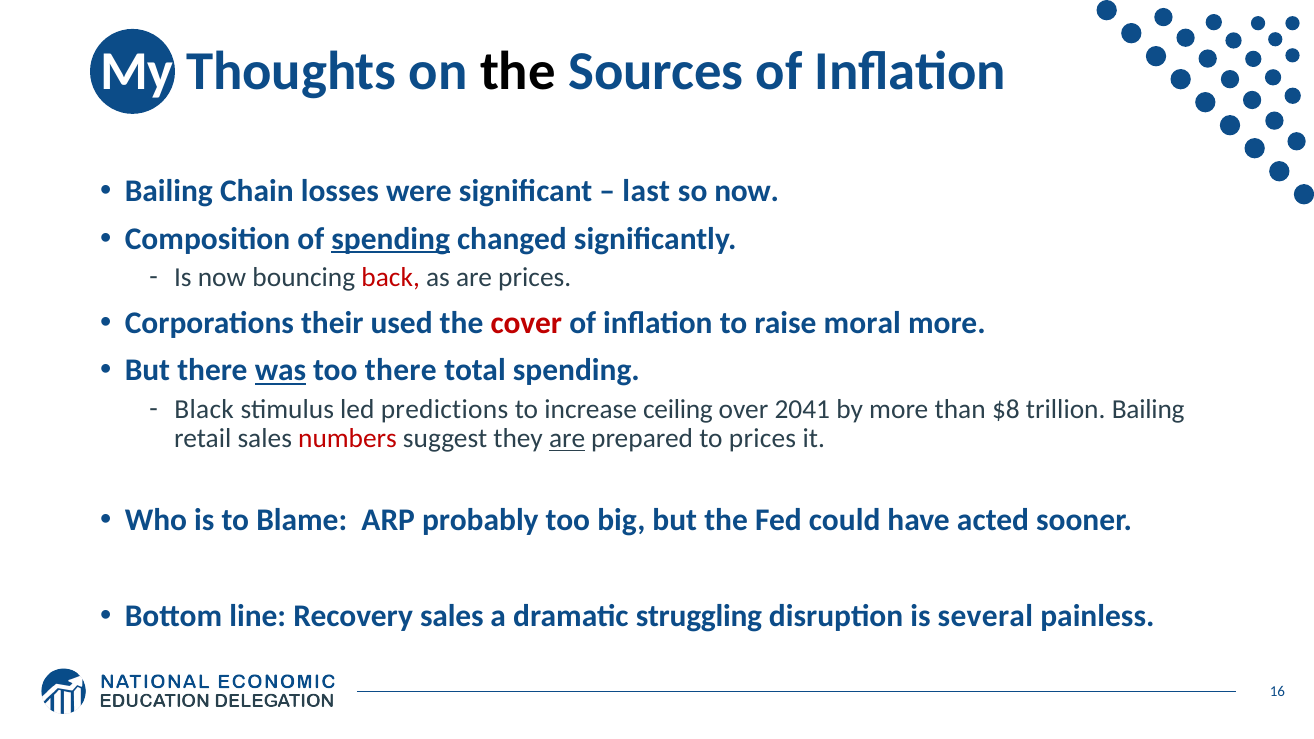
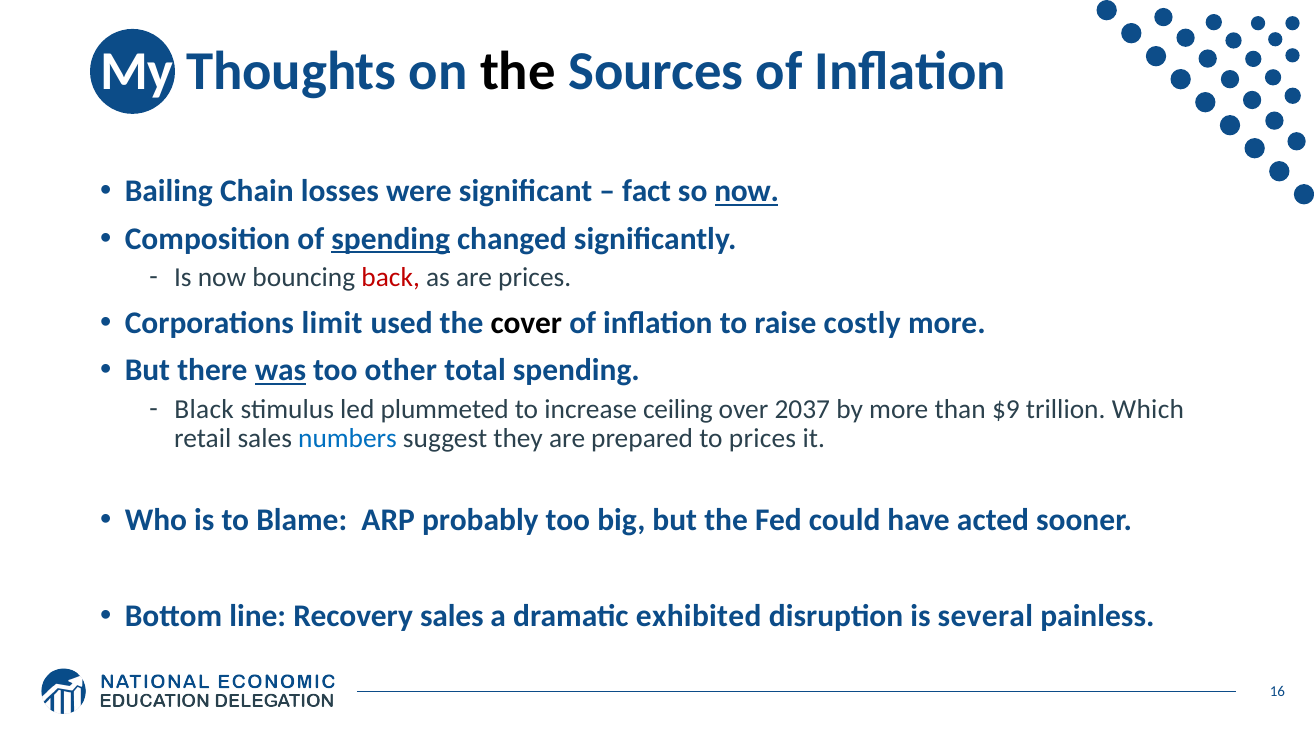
last: last -> fact
now at (747, 191) underline: none -> present
their: their -> limit
cover colour: red -> black
moral: moral -> costly
too there: there -> other
predictions: predictions -> plummeted
2041: 2041 -> 2037
$8: $8 -> $9
trillion Bailing: Bailing -> Which
numbers colour: red -> blue
are at (567, 439) underline: present -> none
struggling: struggling -> exhibited
